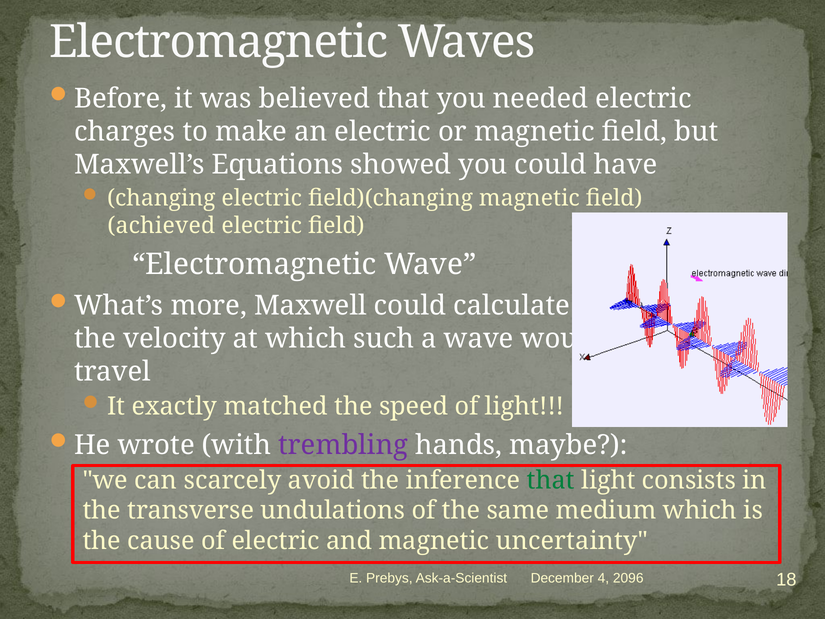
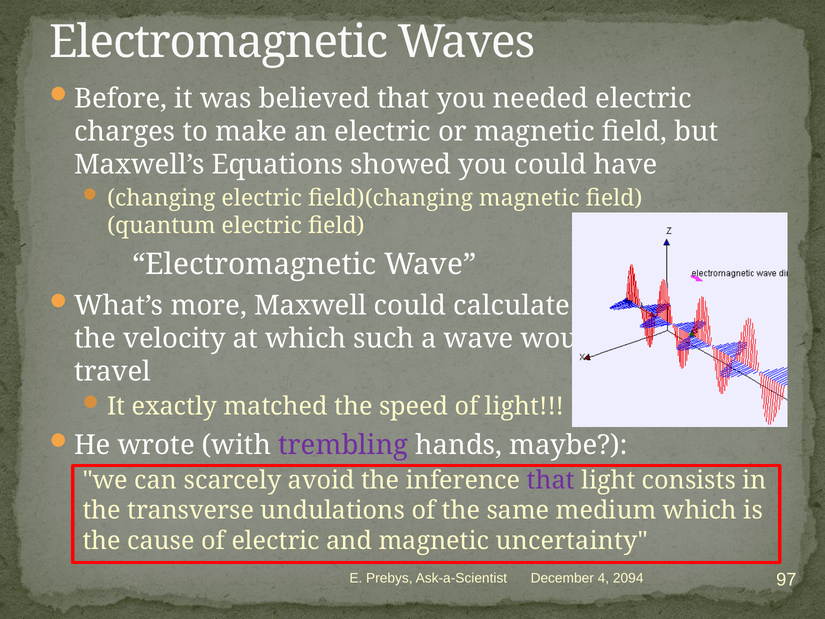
achieved: achieved -> quantum
that at (551, 480) colour: green -> purple
2096: 2096 -> 2094
18: 18 -> 97
